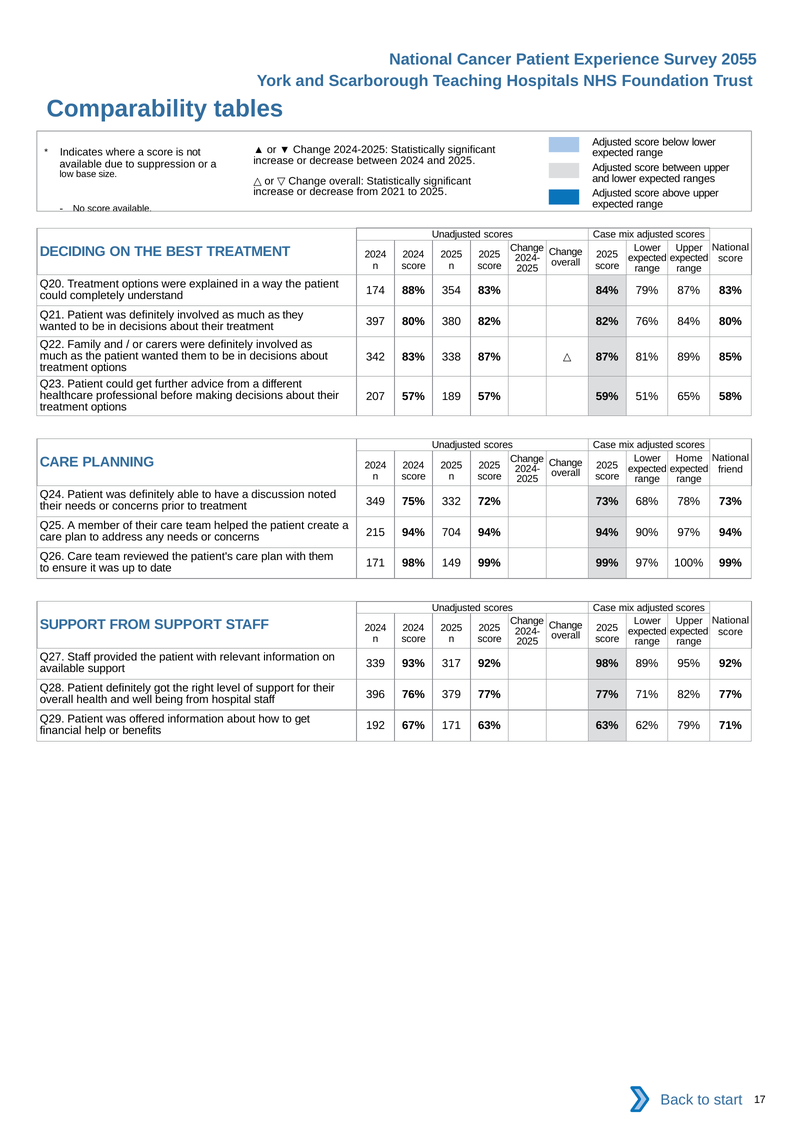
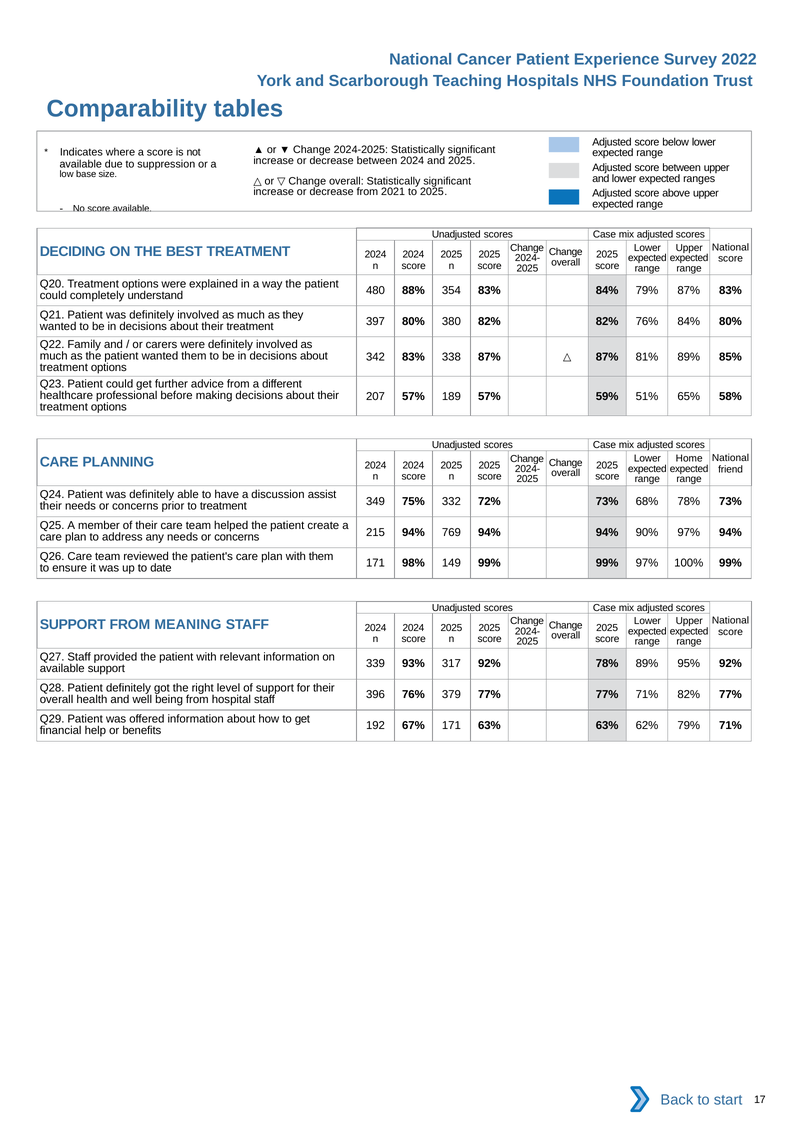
2055: 2055 -> 2022
174: 174 -> 480
noted: noted -> assist
704: 704 -> 769
FROM SUPPORT: SUPPORT -> MEANING
92% 98%: 98% -> 78%
